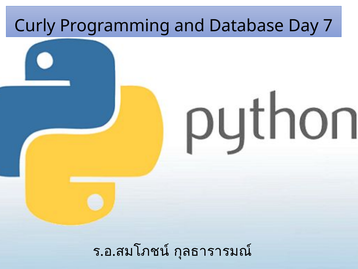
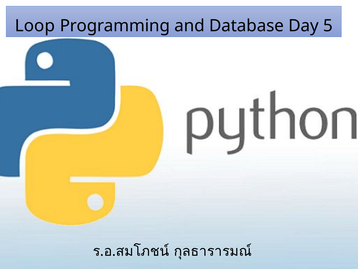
Curly: Curly -> Loop
7: 7 -> 5
